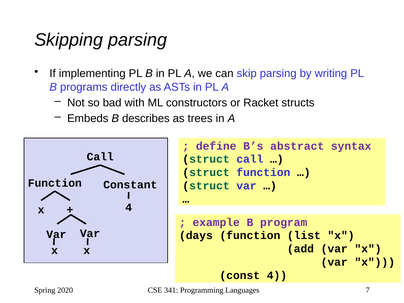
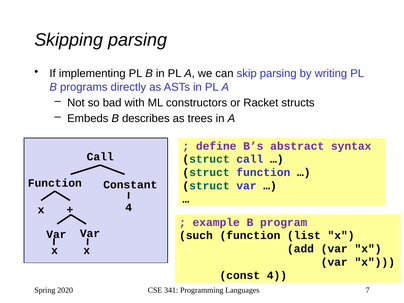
days: days -> such
